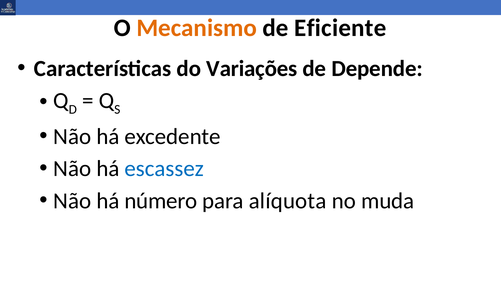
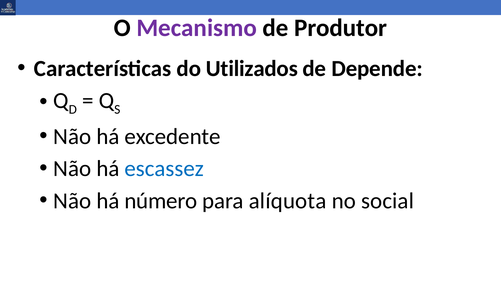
Mecanismo colour: orange -> purple
Eficiente: Eficiente -> Produtor
Variações: Variações -> Utilizados
muda: muda -> social
